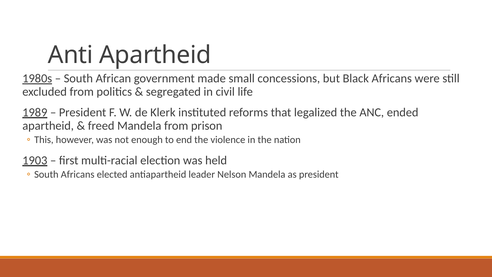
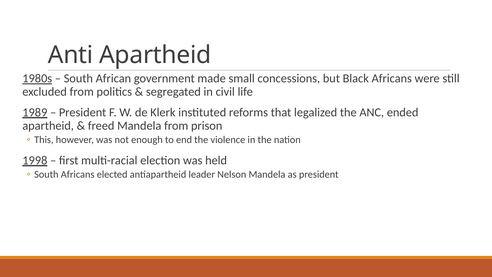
1903: 1903 -> 1998
